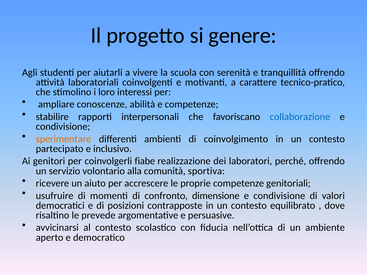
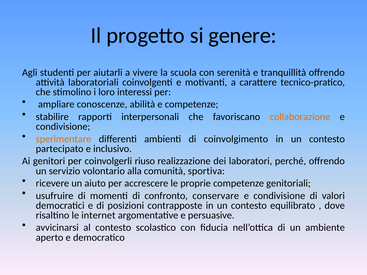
collaborazione colour: blue -> orange
fiabe: fiabe -> riuso
dimensione: dimensione -> conservare
prevede: prevede -> internet
